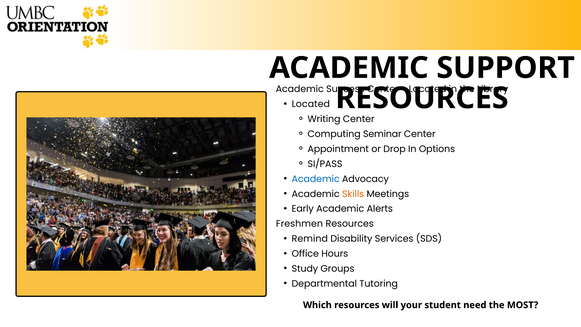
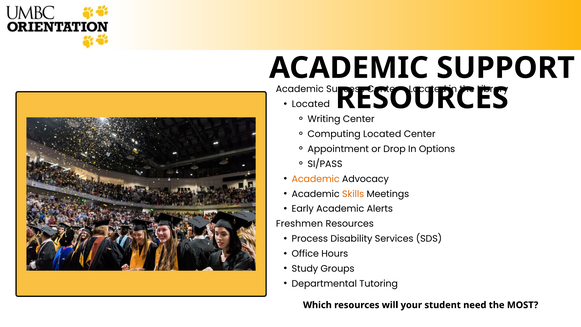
Computing Seminar: Seminar -> Located
Academic at (316, 179) colour: blue -> orange
Remind: Remind -> Process
